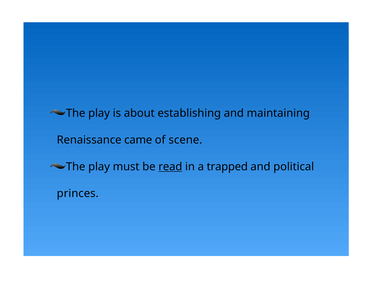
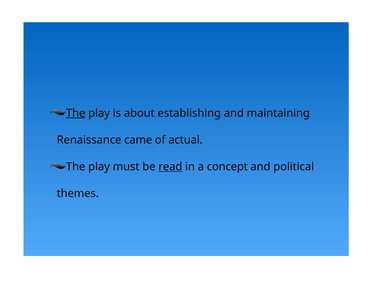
The at (76, 113) underline: none -> present
scene: scene -> actual
trapped: trapped -> concept
princes: princes -> themes
